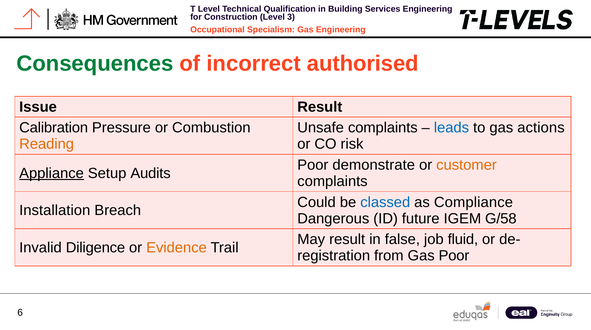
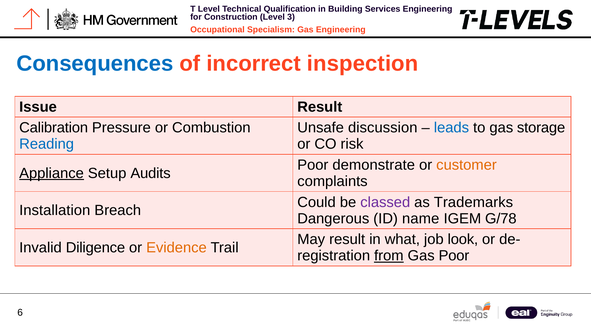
Consequences colour: green -> blue
authorised: authorised -> inspection
Unsafe complaints: complaints -> discussion
actions: actions -> storage
Reading colour: orange -> blue
classed colour: blue -> purple
Compliance: Compliance -> Trademarks
future: future -> name
G/58: G/58 -> G/78
false: false -> what
fluid: fluid -> look
from underline: none -> present
